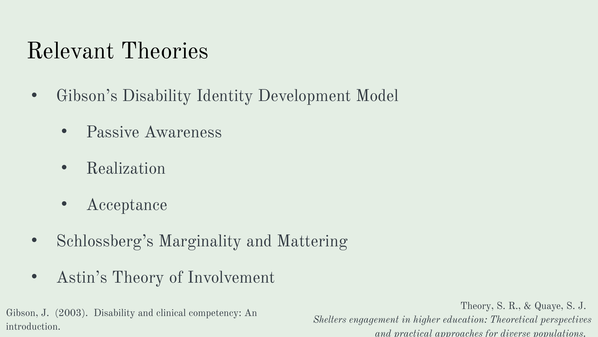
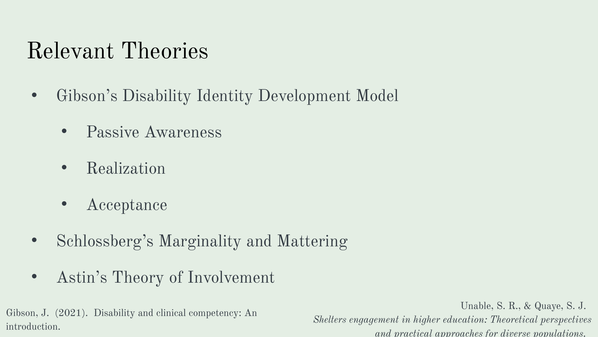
Theory at (477, 305): Theory -> Unable
2003: 2003 -> 2021
